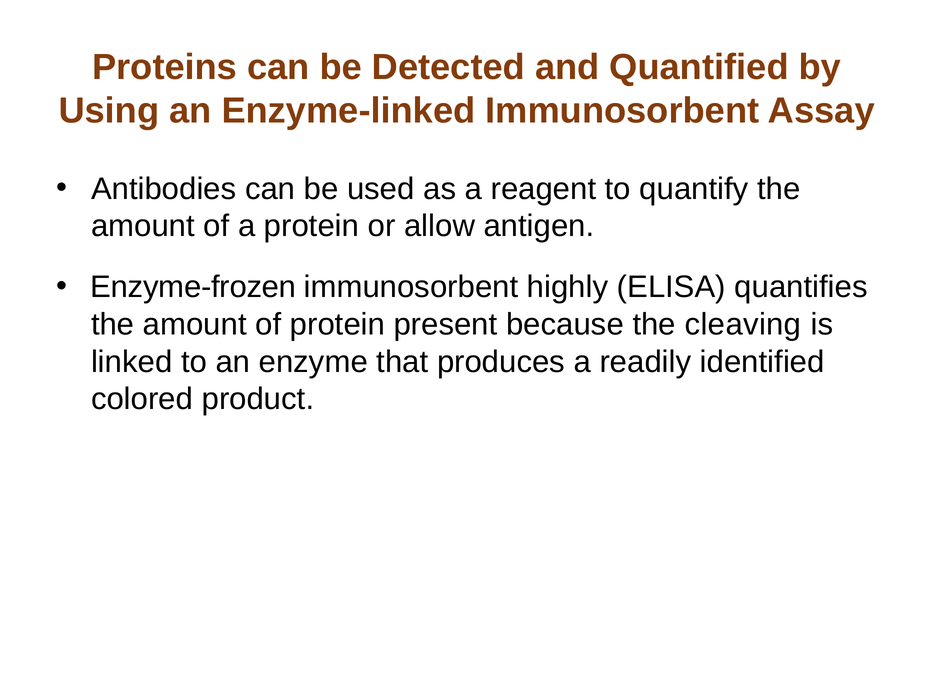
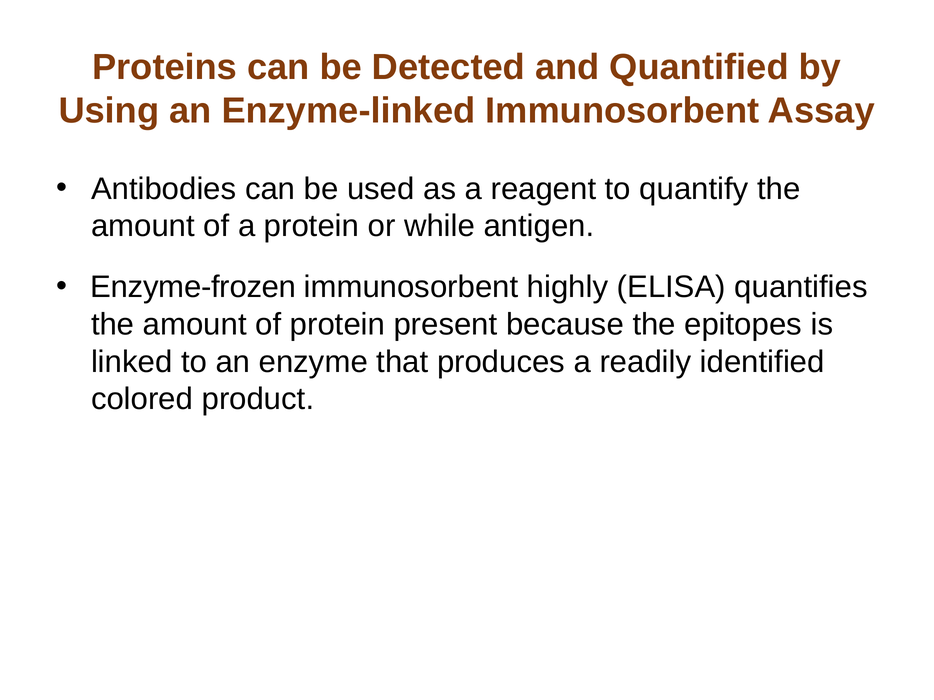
allow: allow -> while
cleaving: cleaving -> epitopes
